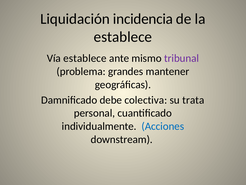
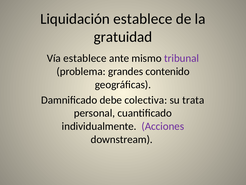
Liquidación incidencia: incidencia -> establece
establece at (123, 37): establece -> gratuidad
mantener: mantener -> contenido
Acciones colour: blue -> purple
